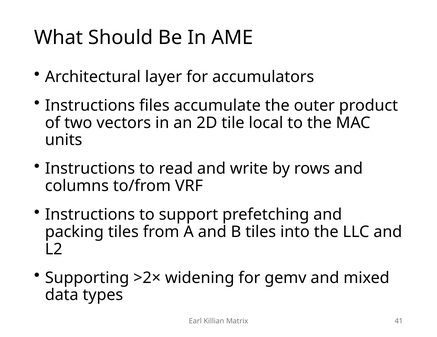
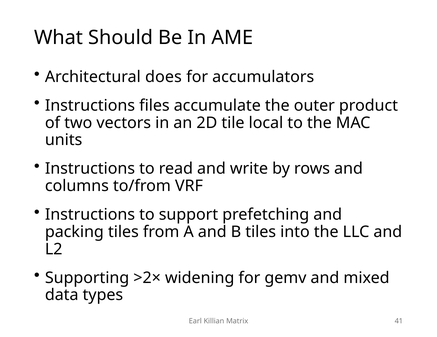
layer: layer -> does
